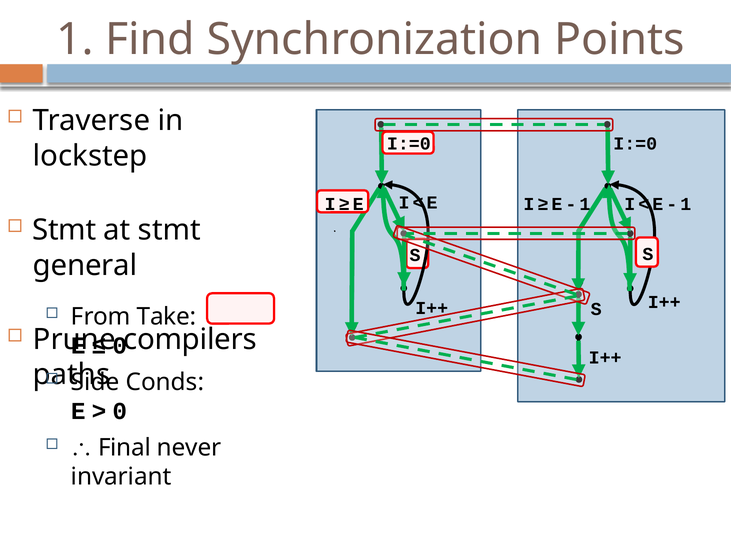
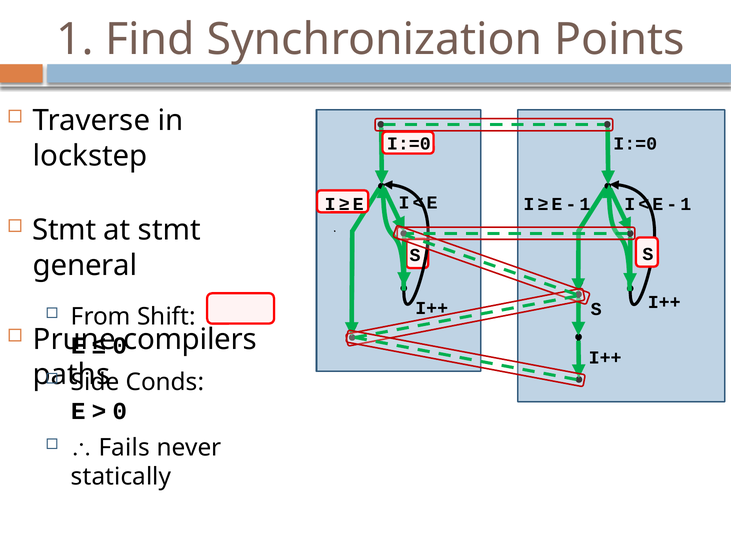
Take: Take -> Shift
Final: Final -> Fails
invariant: invariant -> statically
